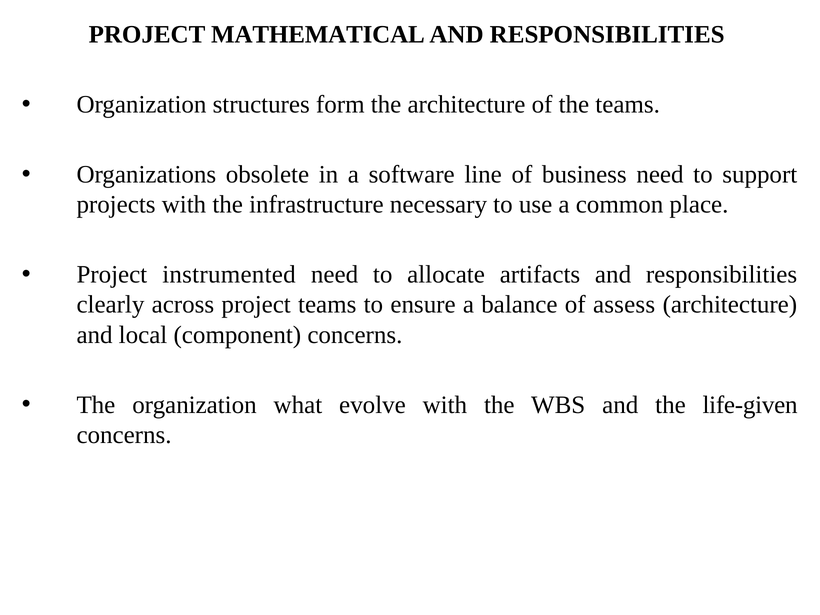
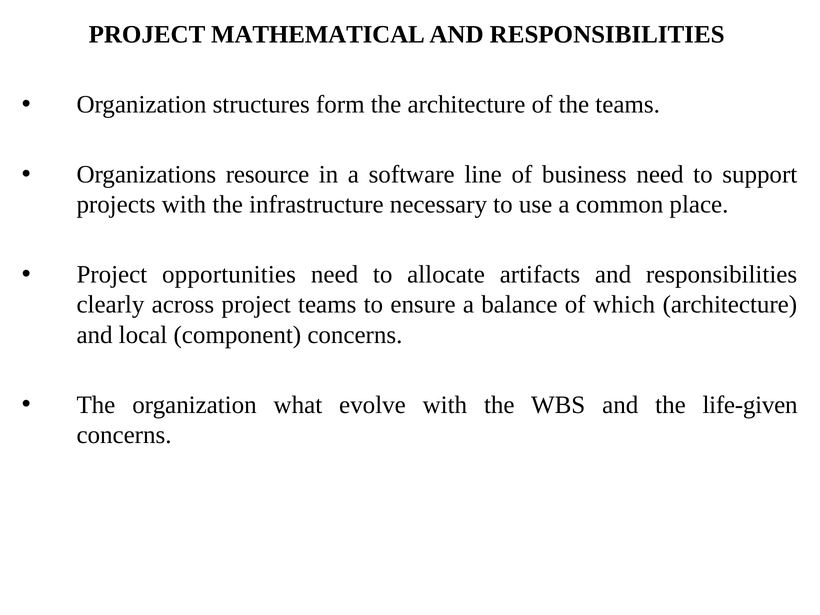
obsolete: obsolete -> resource
instrumented: instrumented -> opportunities
assess: assess -> which
